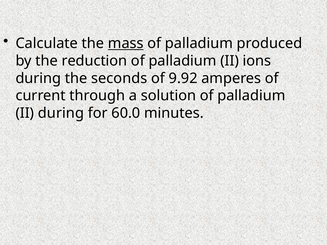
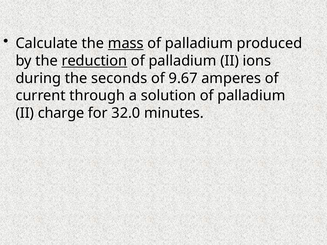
reduction underline: none -> present
9.92: 9.92 -> 9.67
II during: during -> charge
60.0: 60.0 -> 32.0
